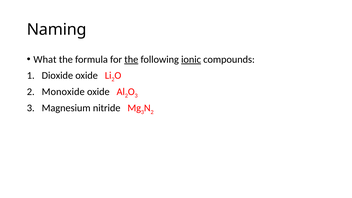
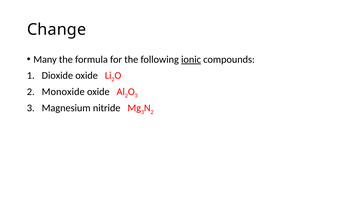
Naming: Naming -> Change
What: What -> Many
the at (131, 60) underline: present -> none
